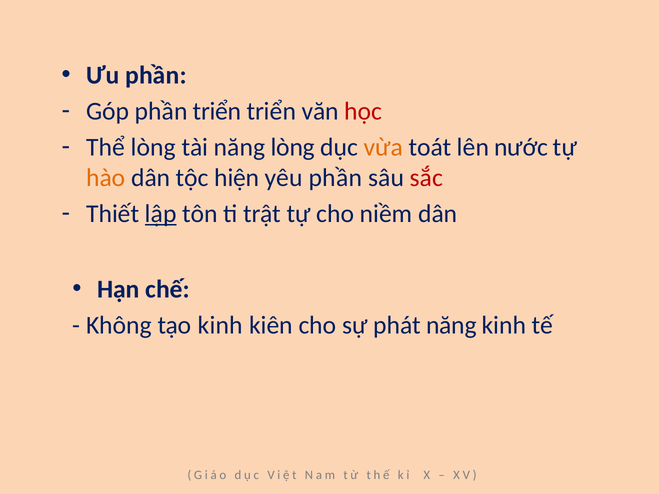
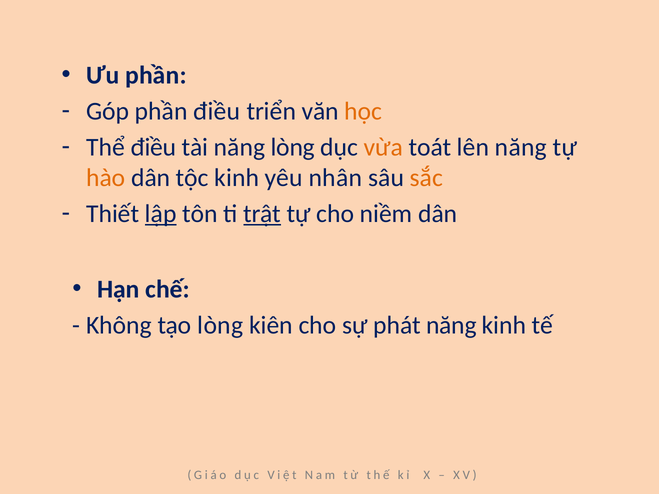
phần triển: triển -> điều
học colour: red -> orange
Thể lòng: lòng -> điều
lên nước: nước -> năng
tộc hiện: hiện -> kinh
yêu phần: phần -> nhân
sắc colour: red -> orange
trật underline: none -> present
tạo kinh: kinh -> lòng
